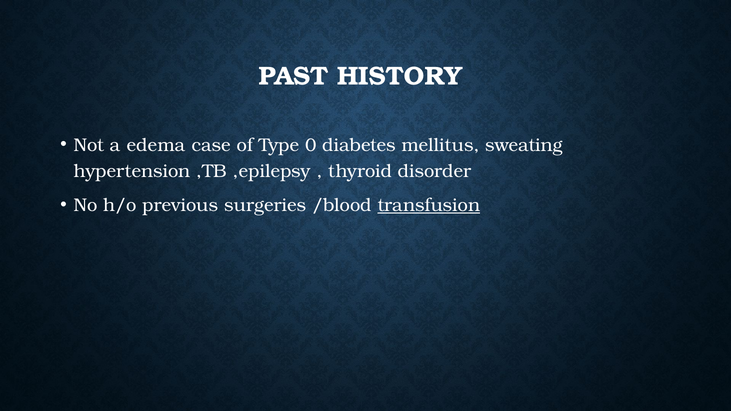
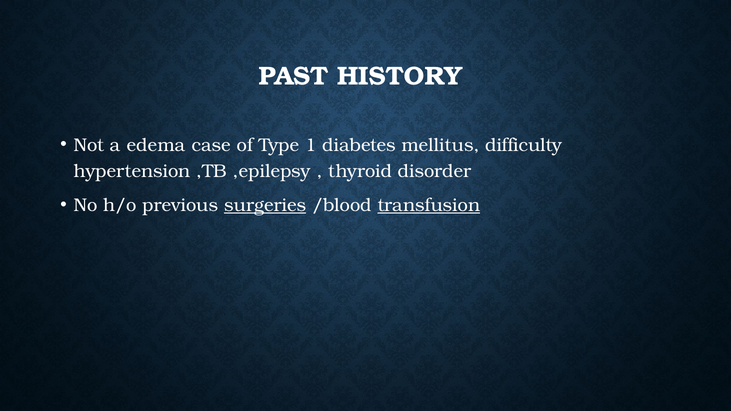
0: 0 -> 1
sweating: sweating -> difficulty
surgeries underline: none -> present
